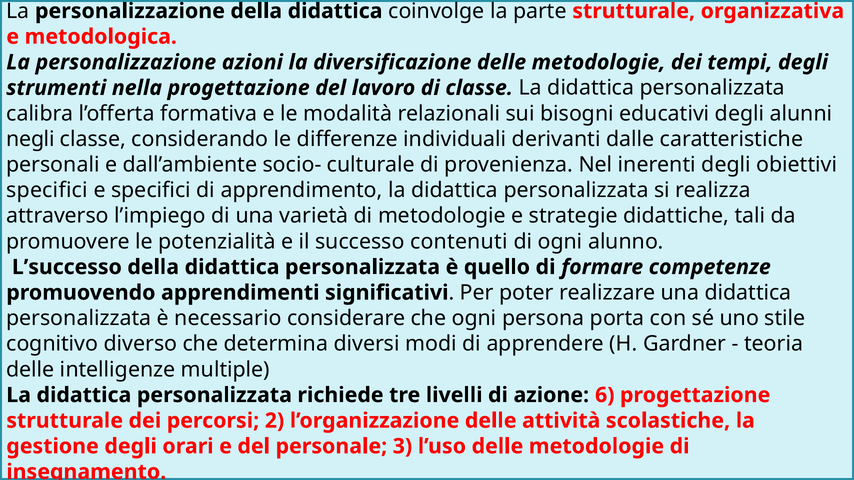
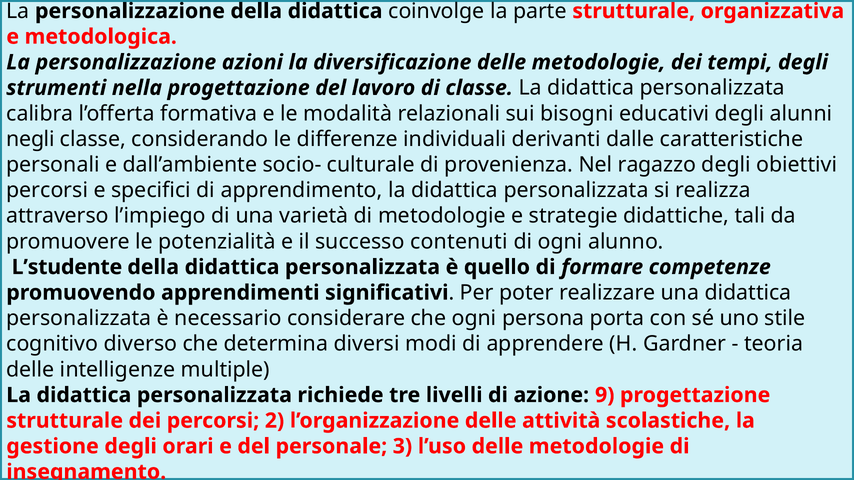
inerenti: inerenti -> ragazzo
specifici at (47, 190): specifici -> percorsi
L’successo: L’successo -> L’studente
6: 6 -> 9
